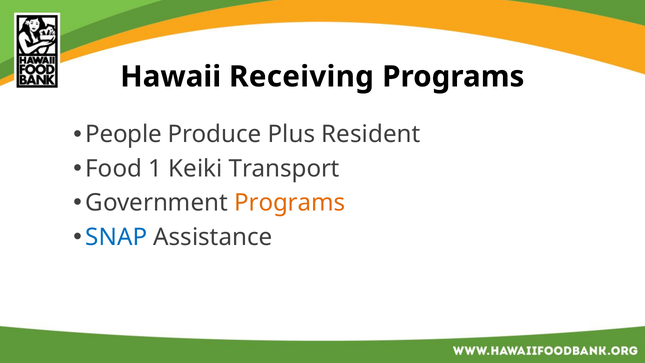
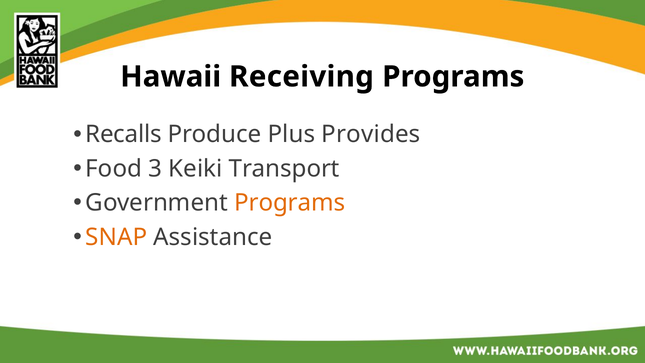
People: People -> Recalls
Resident: Resident -> Provides
1: 1 -> 3
SNAP colour: blue -> orange
